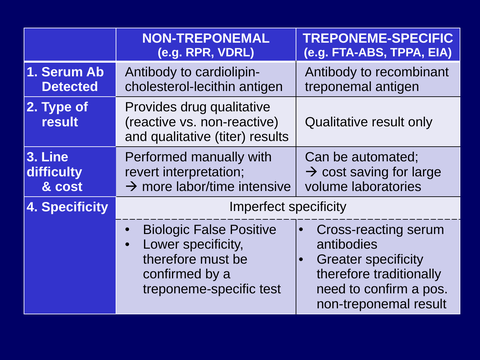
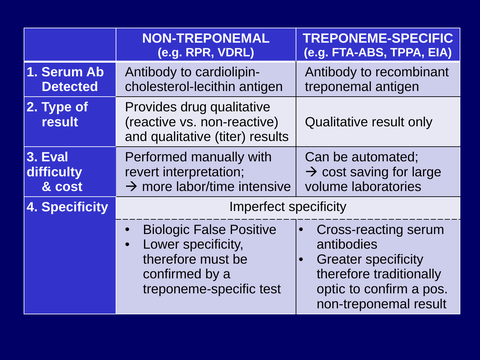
Line: Line -> Eval
need: need -> optic
